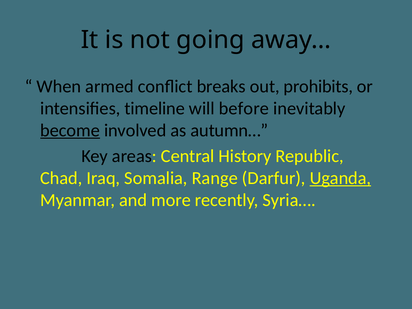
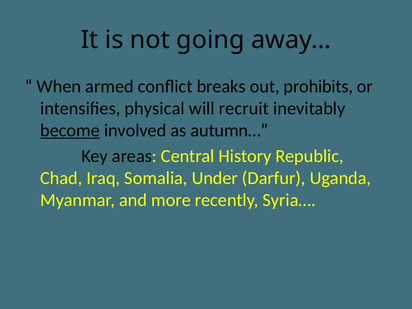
timeline: timeline -> physical
before: before -> recruit
Range: Range -> Under
Uganda underline: present -> none
